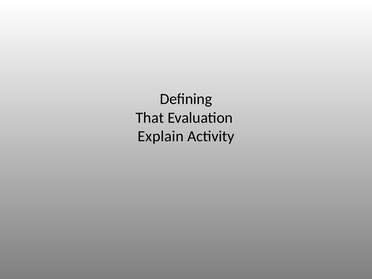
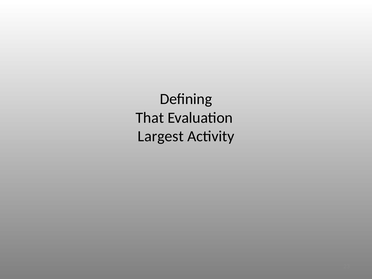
Explain: Explain -> Largest
